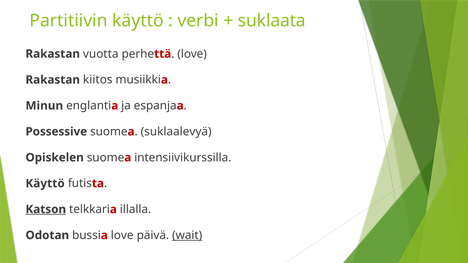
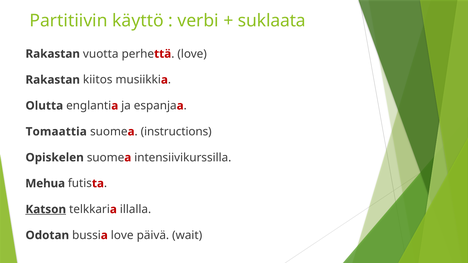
Minun: Minun -> Olutta
Possessive: Possessive -> Tomaattia
suklaalevyä: suklaalevyä -> instructions
Käyttö at (45, 184): Käyttö -> Mehua
wait underline: present -> none
